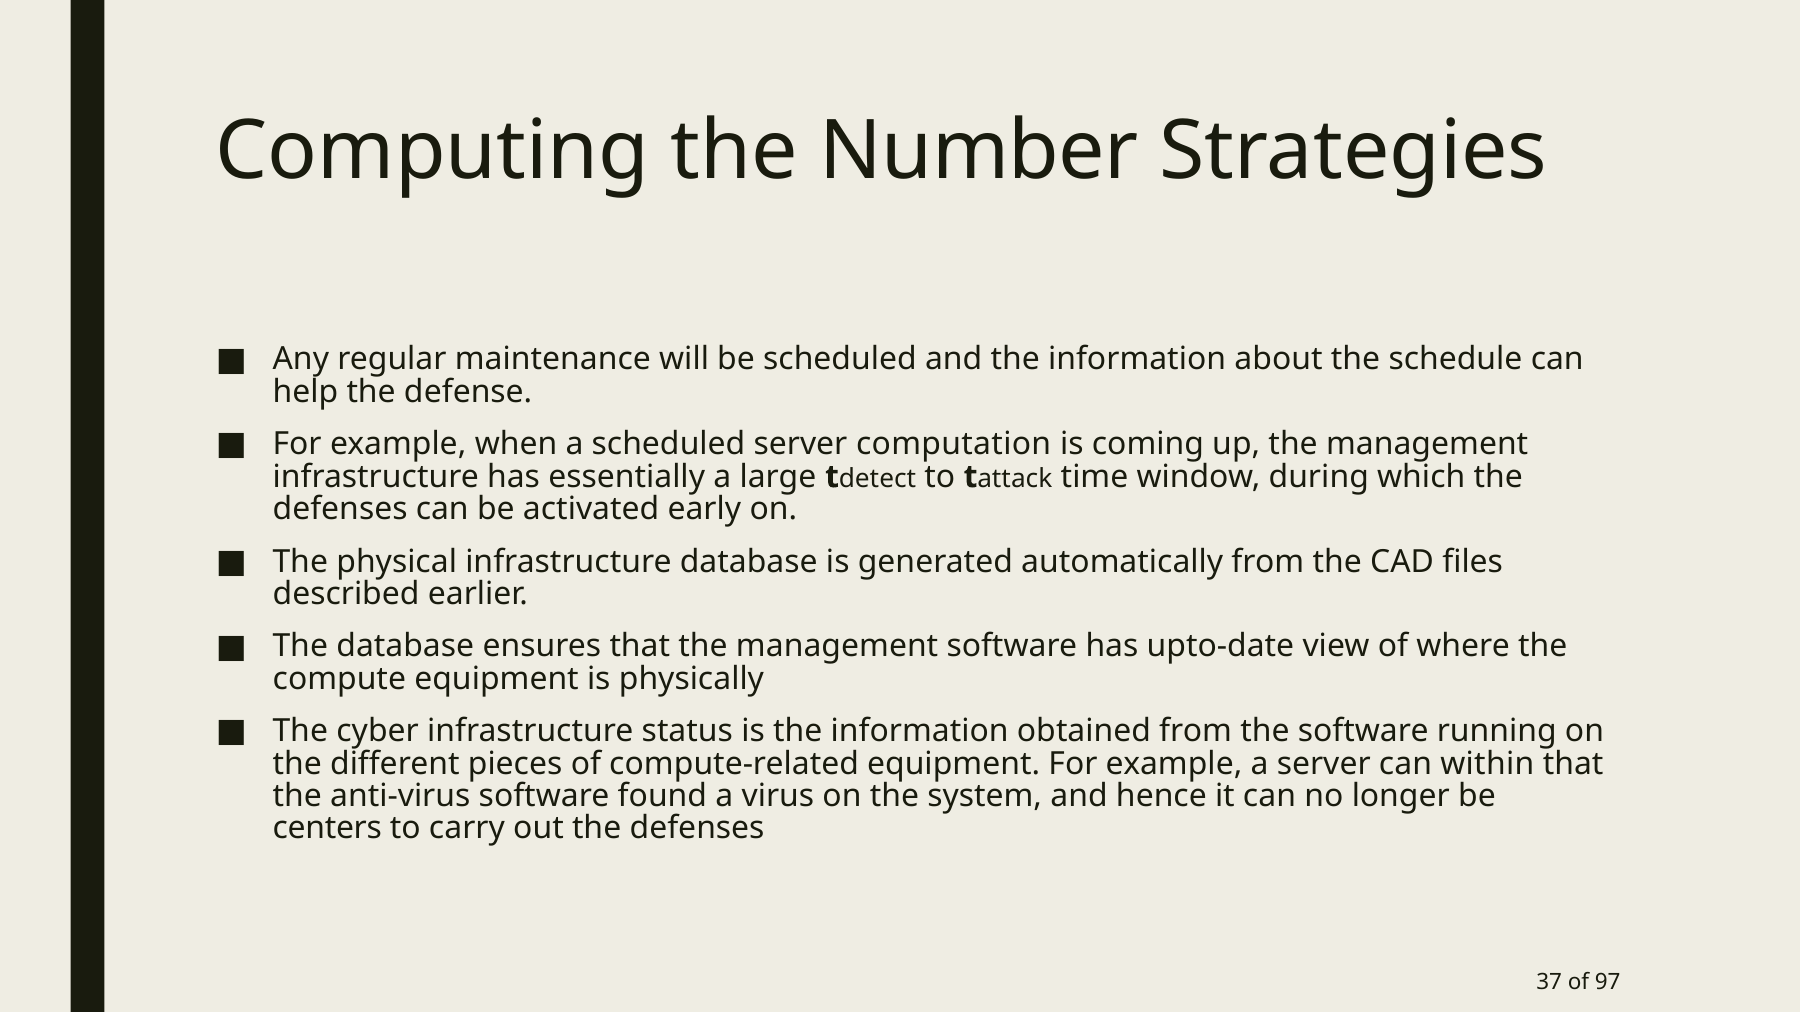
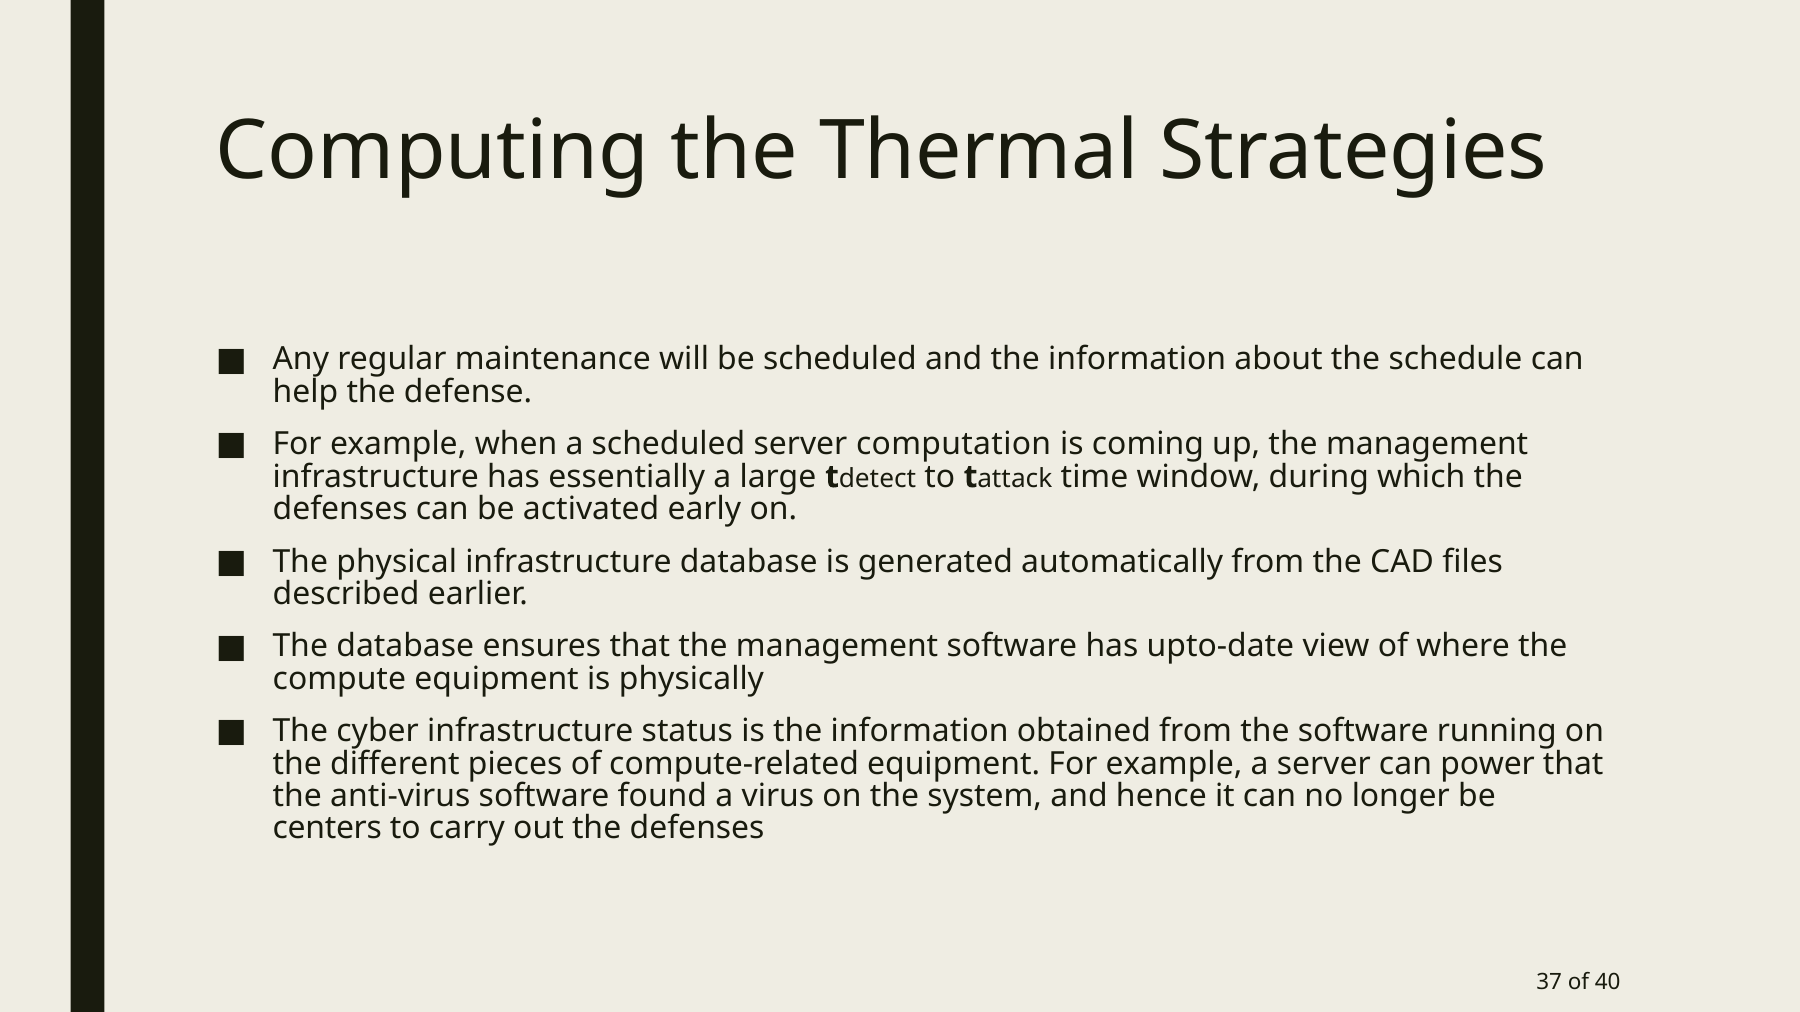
Number: Number -> Thermal
within: within -> power
97: 97 -> 40
